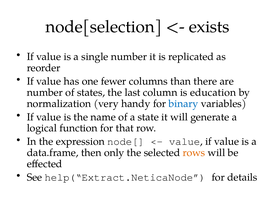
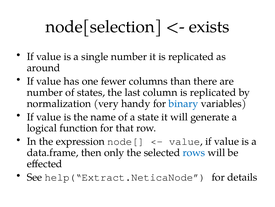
reorder: reorder -> around
column is education: education -> replicated
rows colour: orange -> blue
